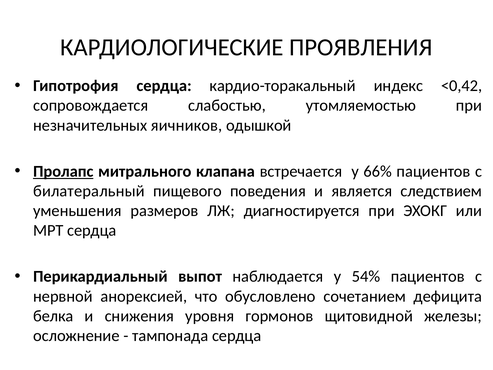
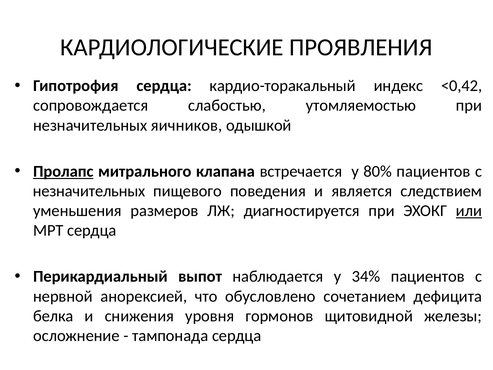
66%: 66% -> 80%
билатеральный at (89, 191): билатеральный -> незначительных
или underline: none -> present
54%: 54% -> 34%
